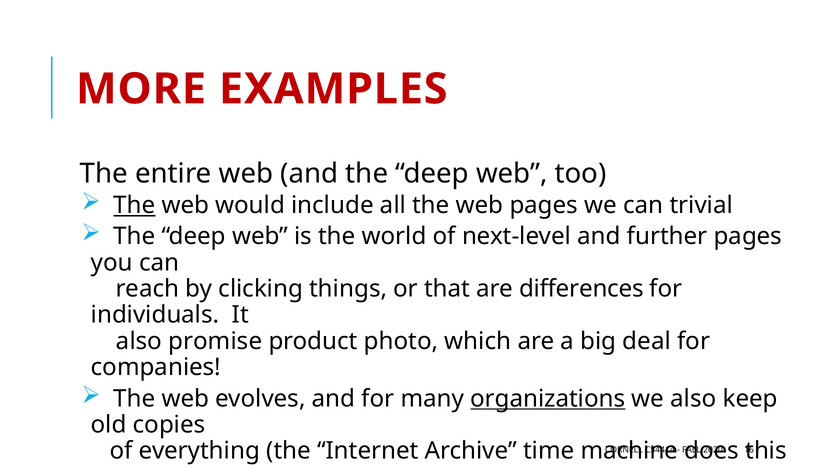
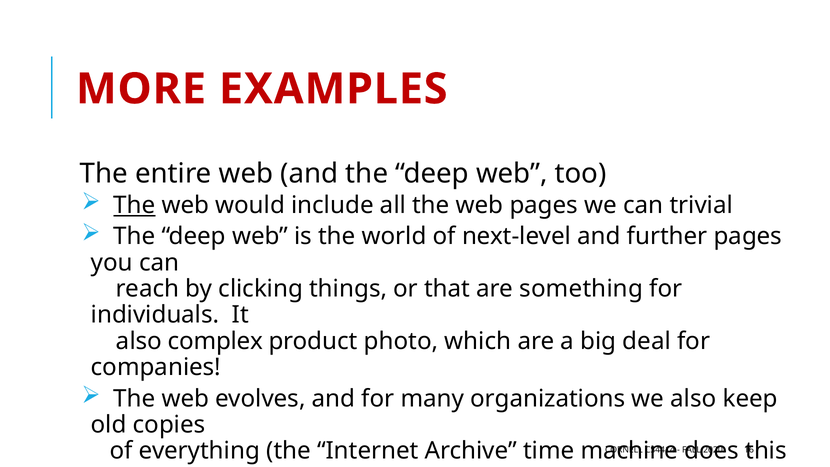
differences: differences -> something
promise: promise -> complex
organizations underline: present -> none
